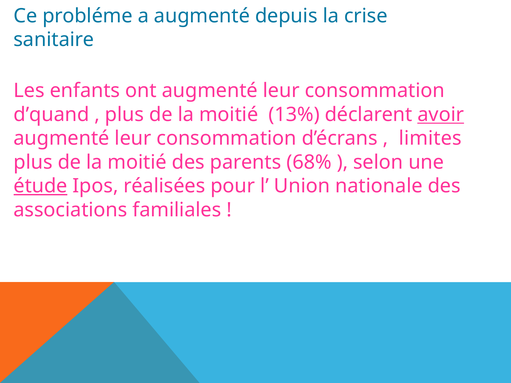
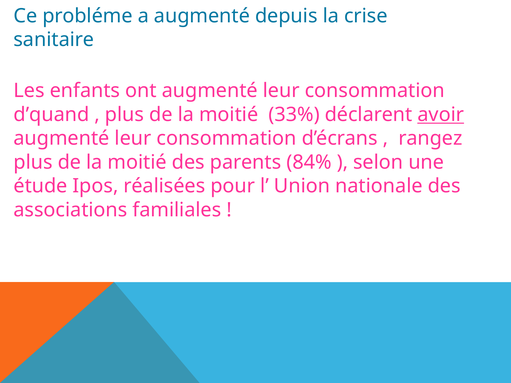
13%: 13% -> 33%
limites: limites -> rangez
68%: 68% -> 84%
étude underline: present -> none
